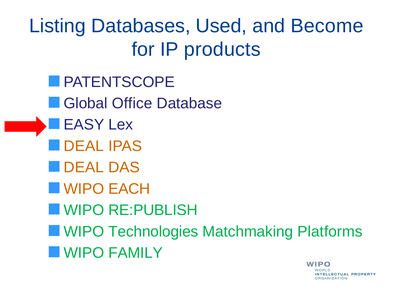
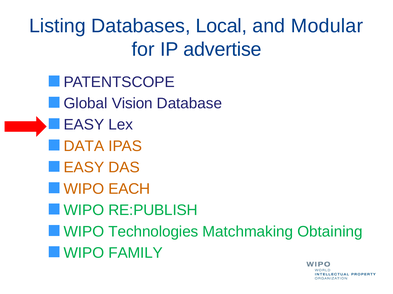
Used: Used -> Local
Become: Become -> Modular
products: products -> advertise
Office: Office -> Vision
DEAL at (84, 146): DEAL -> DATA
DEAL at (84, 168): DEAL -> EASY
Platforms: Platforms -> Obtaining
